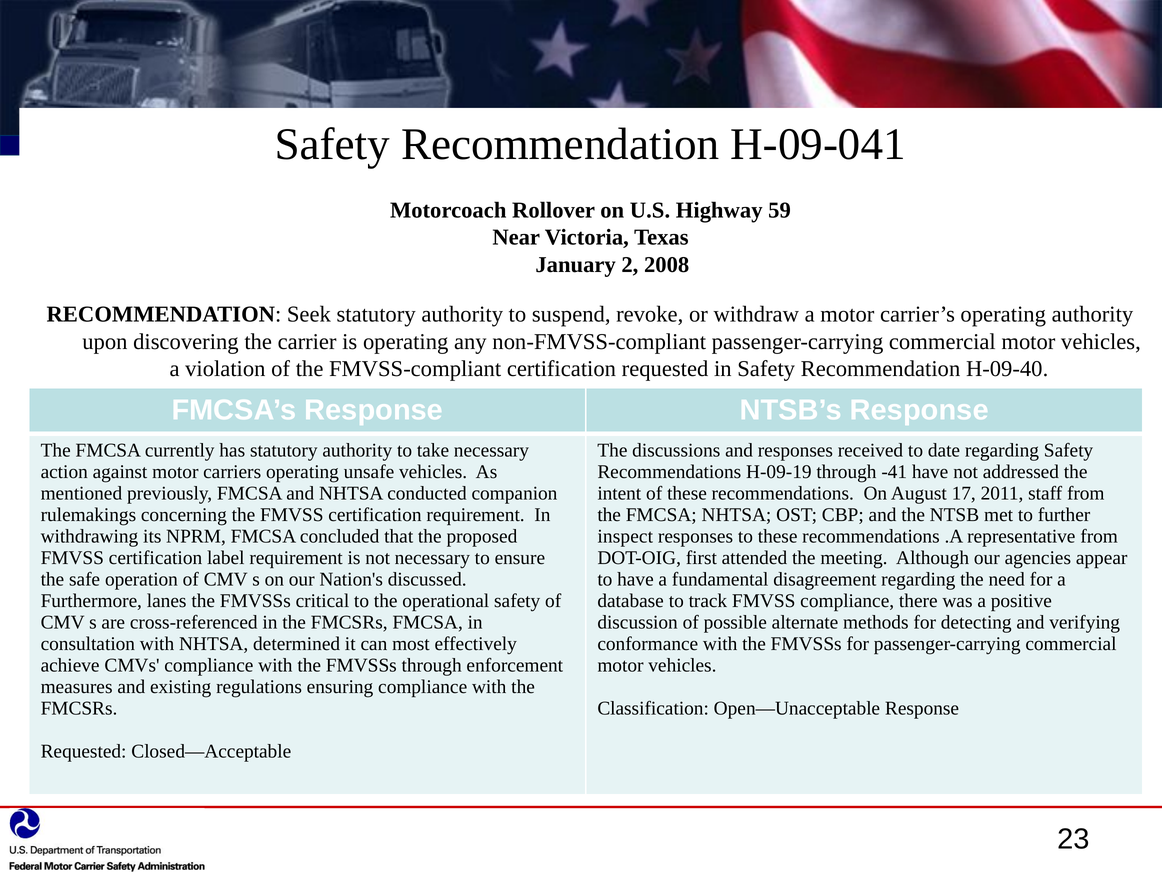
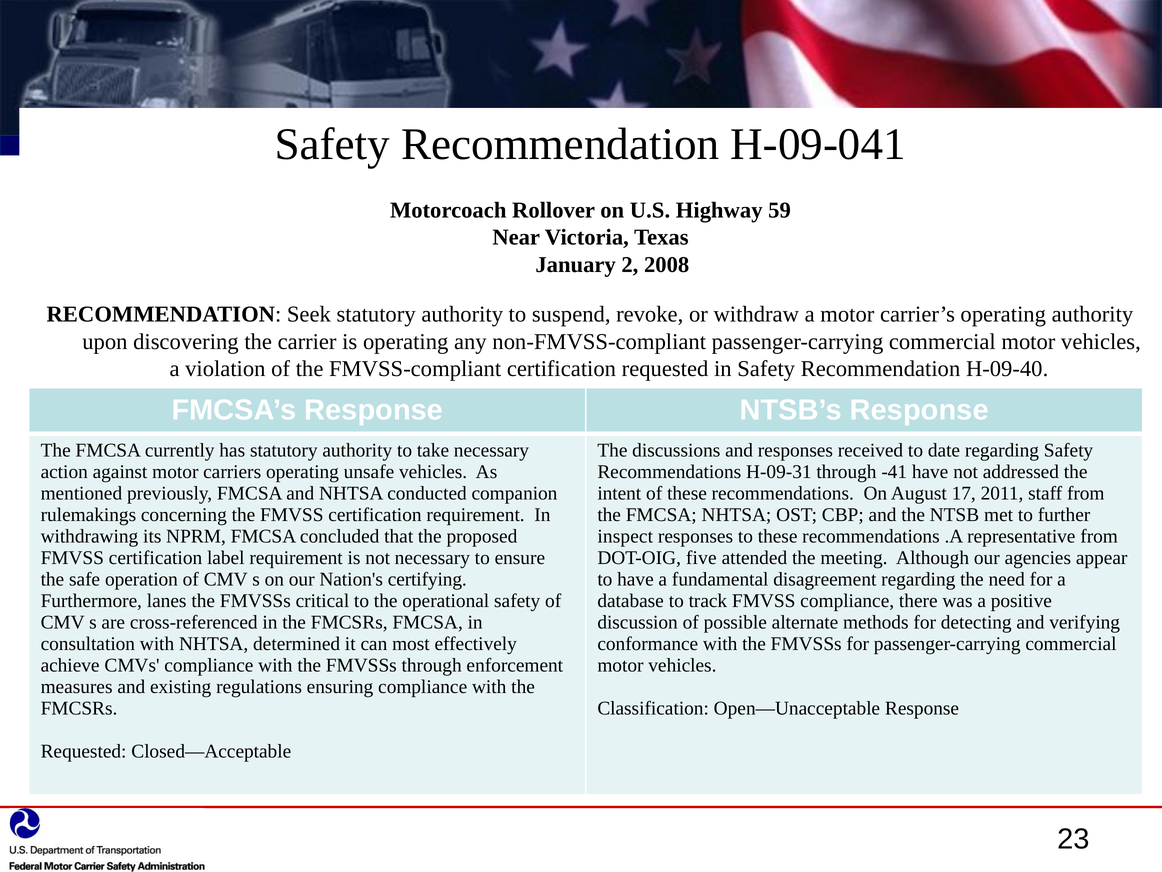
H-09-19: H-09-19 -> H-09-31
first: first -> five
discussed: discussed -> certifying
